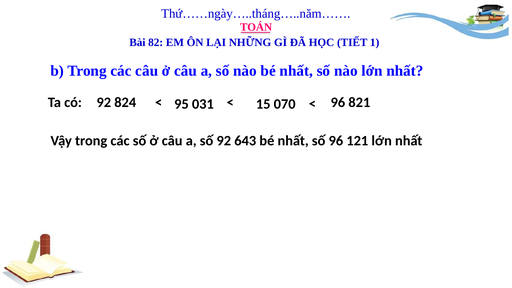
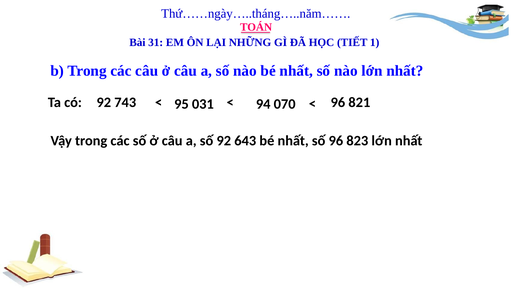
82: 82 -> 31
824: 824 -> 743
15: 15 -> 94
121: 121 -> 823
